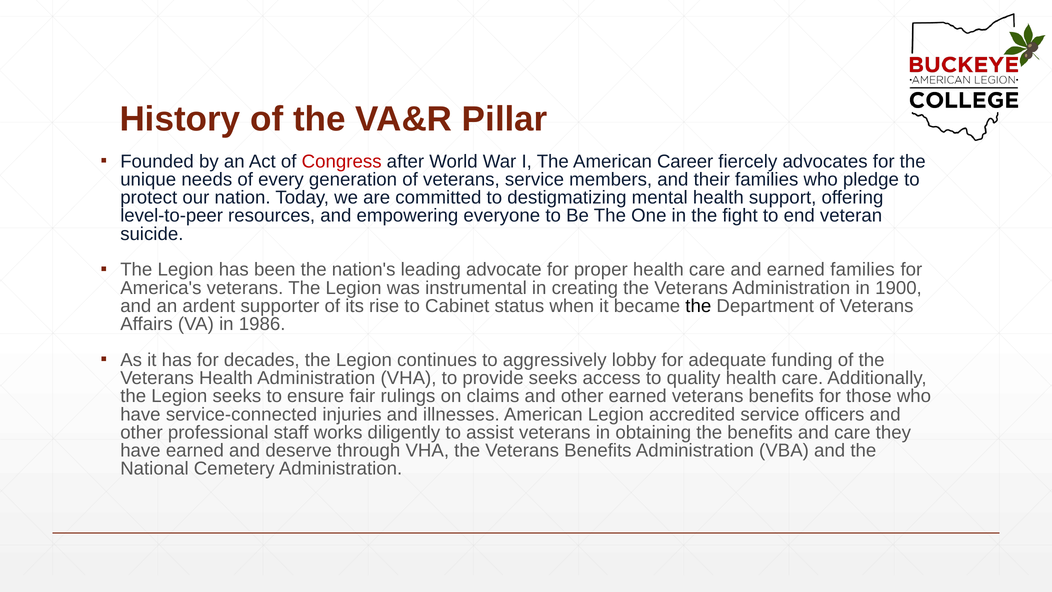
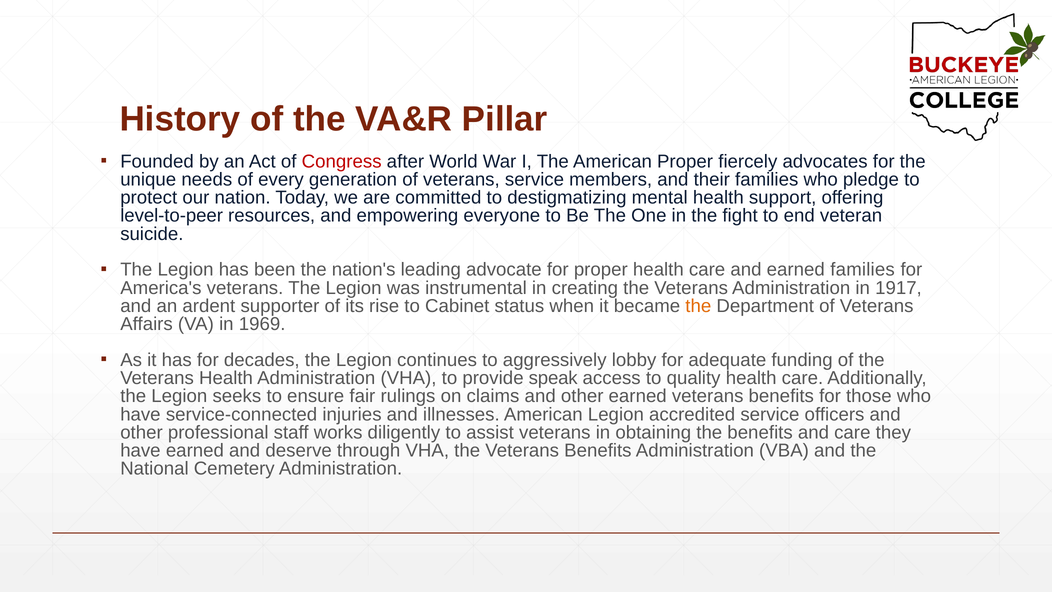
American Career: Career -> Proper
1900: 1900 -> 1917
the at (698, 306) colour: black -> orange
1986: 1986 -> 1969
provide seeks: seeks -> speak
